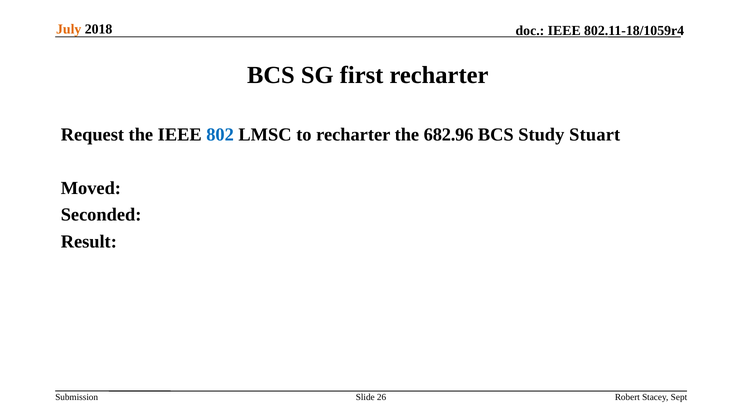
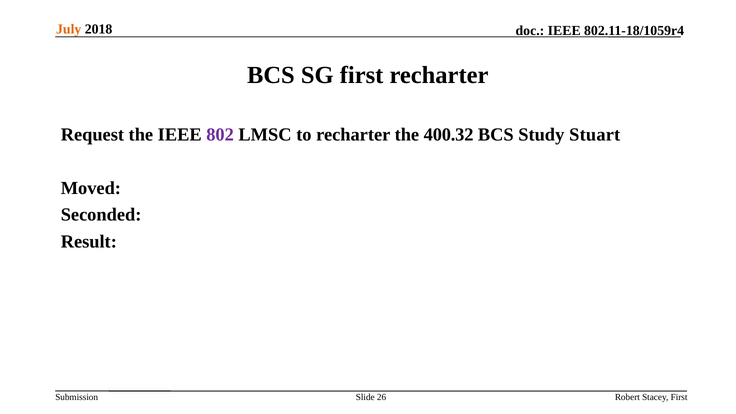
802 colour: blue -> purple
682.96: 682.96 -> 400.32
Stacey Sept: Sept -> First
